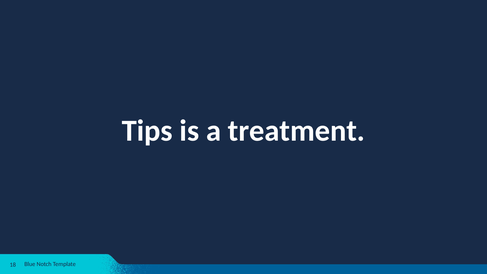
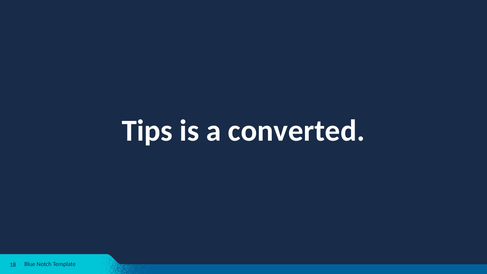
treatment: treatment -> converted
